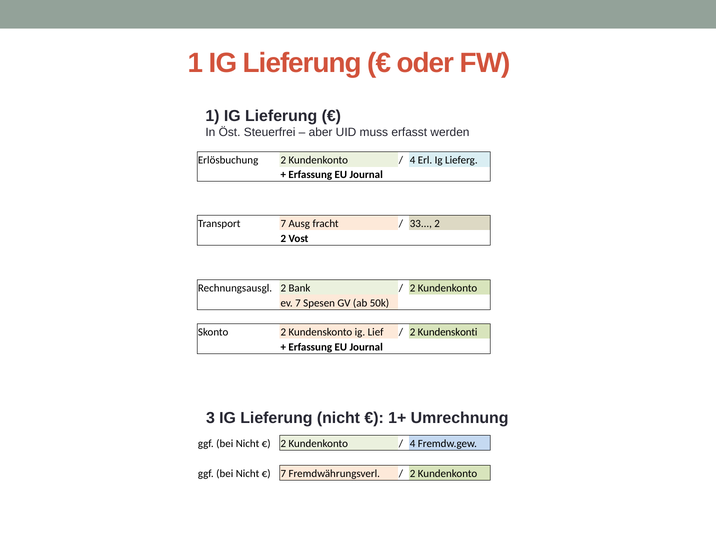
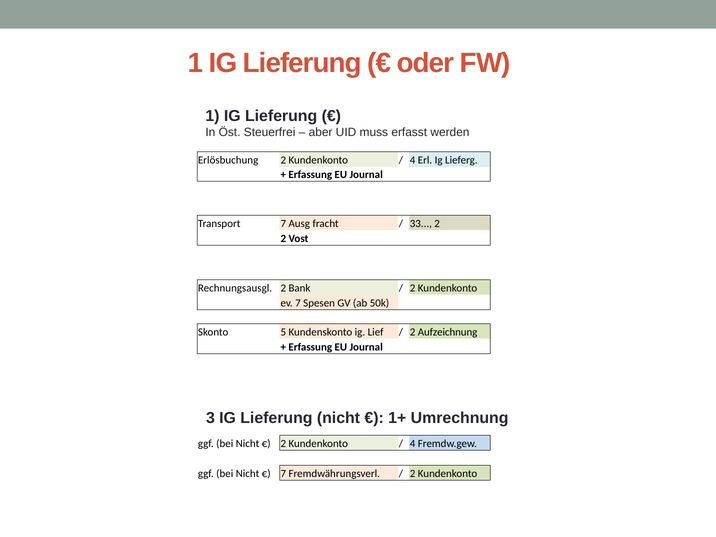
Skonto 2: 2 -> 5
Kundenskonti: Kundenskonti -> Aufzeichnung
